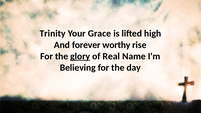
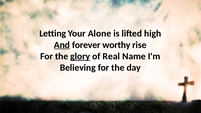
Trinity: Trinity -> Letting
Grace: Grace -> Alone
And underline: none -> present
